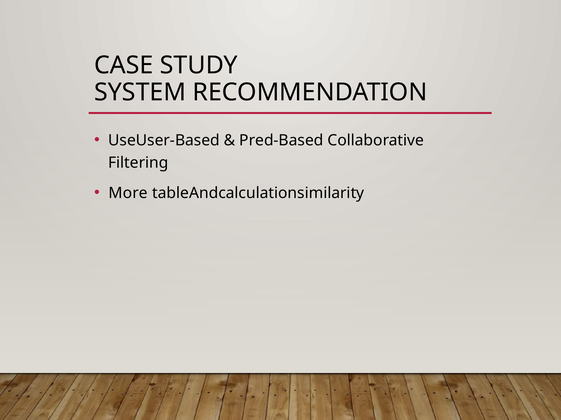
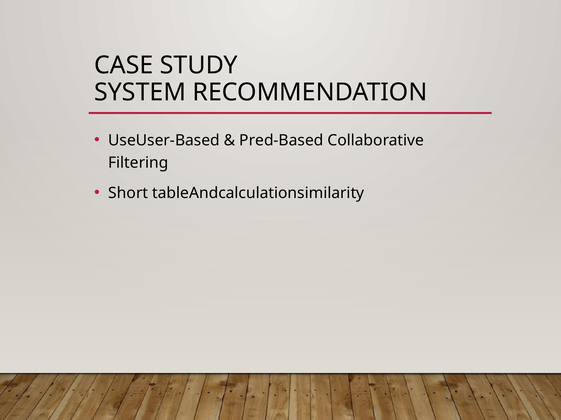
More: More -> Short
